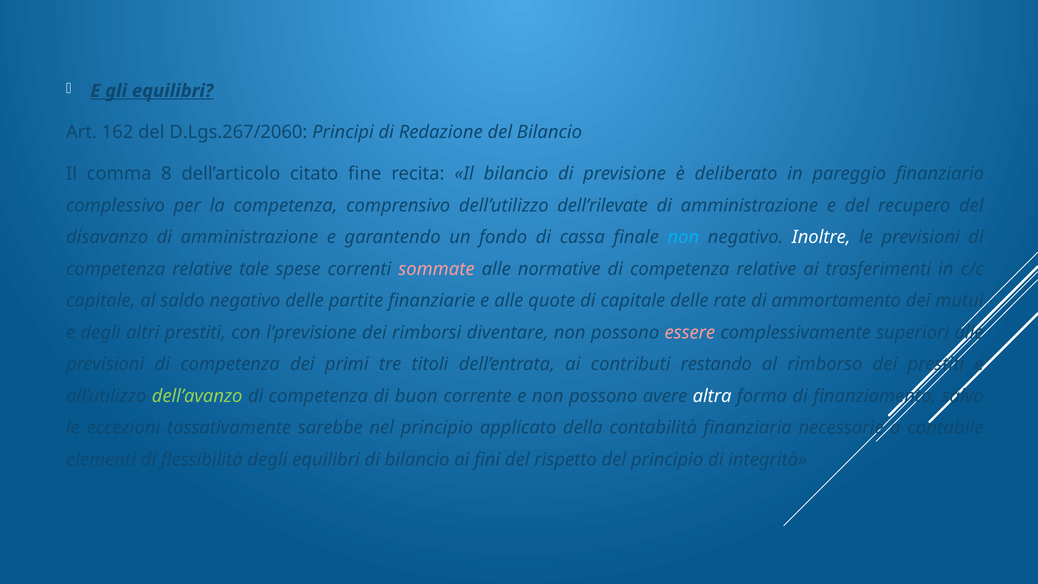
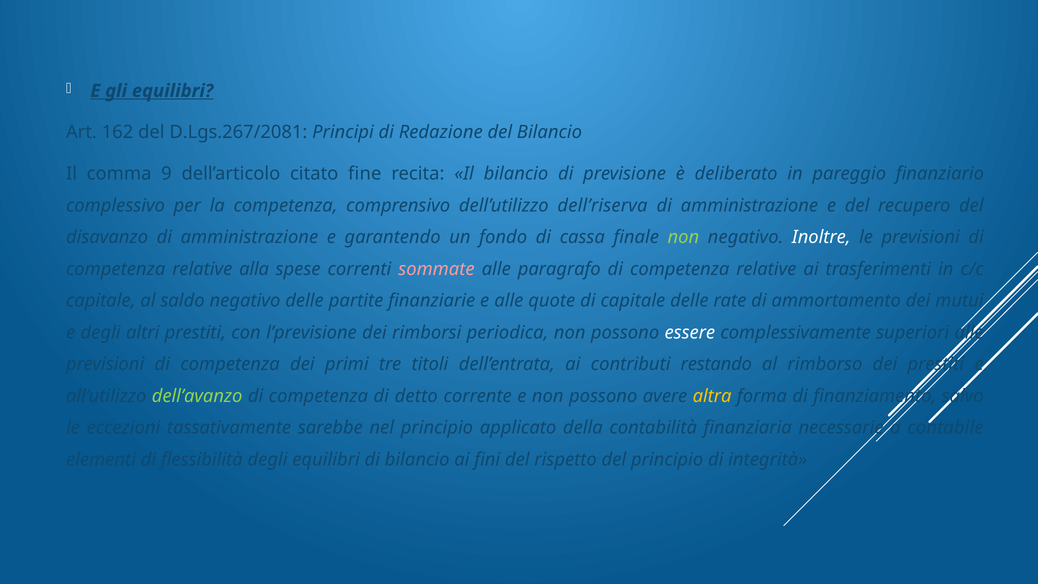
D.Lgs.267/2060: D.Lgs.267/2060 -> D.Lgs.267/2081
8: 8 -> 9
dell’rilevate: dell’rilevate -> dell’riserva
non at (683, 237) colour: light blue -> light green
tale: tale -> alla
normative: normative -> paragrafo
diventare: diventare -> periodica
essere colour: pink -> white
buon: buon -> detto
altra colour: white -> yellow
